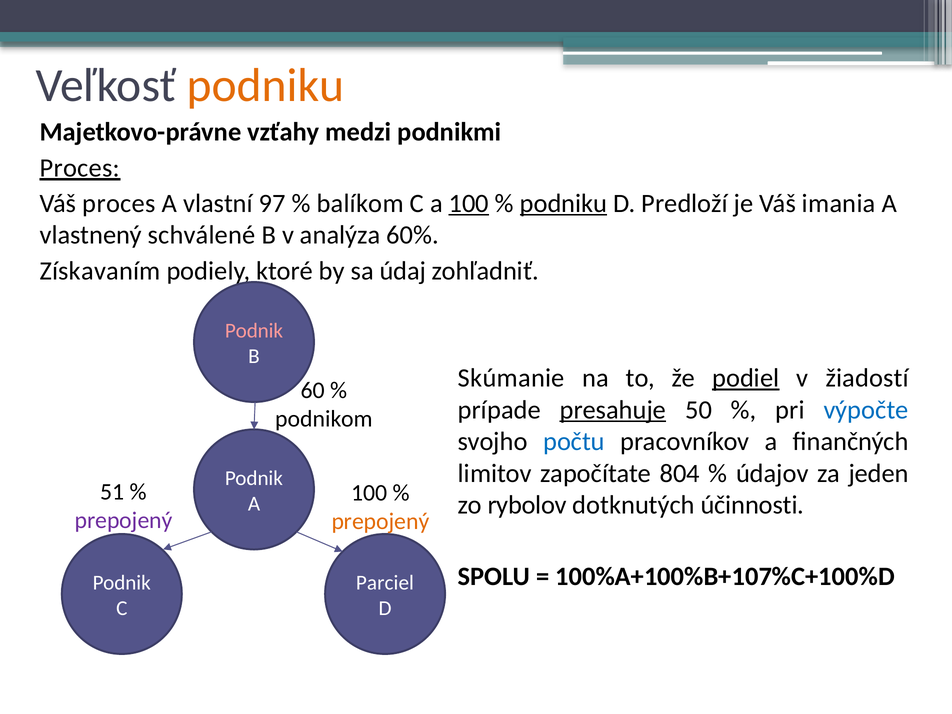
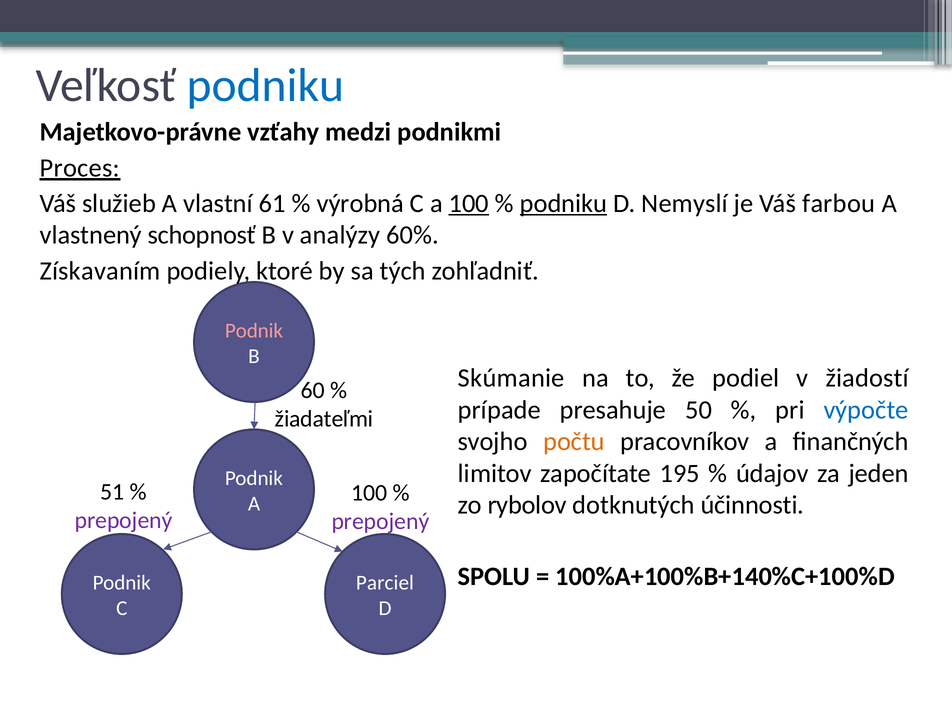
podniku at (265, 86) colour: orange -> blue
Váš proces: proces -> služieb
97: 97 -> 61
balíkom: balíkom -> výrobná
Predloží: Predloží -> Nemyslí
imania: imania -> farbou
schválené: schválené -> schopnosť
analýza: analýza -> analýzy
údaj: údaj -> tých
podiel underline: present -> none
presahuje underline: present -> none
podnikom: podnikom -> žiadateľmi
počtu colour: blue -> orange
804: 804 -> 195
prepojený at (380, 521) colour: orange -> purple
100%A+100%B+107%C+100%D: 100%A+100%B+107%C+100%D -> 100%A+100%B+140%C+100%D
